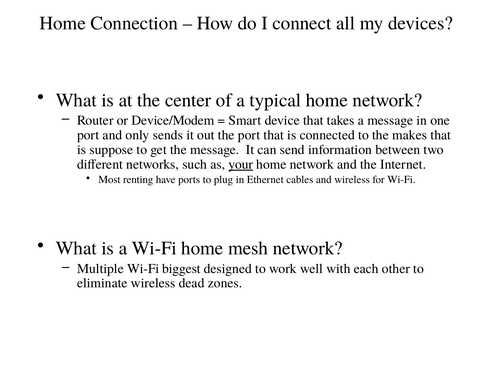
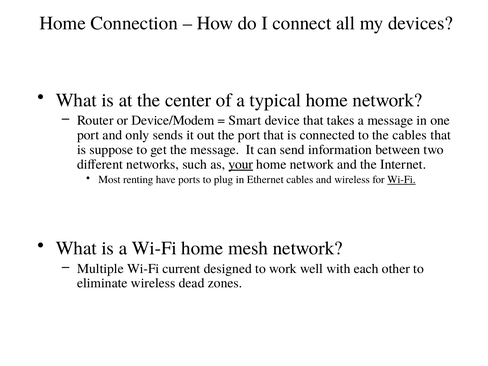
the makes: makes -> cables
Wi-Fi at (401, 180) underline: none -> present
biggest: biggest -> current
